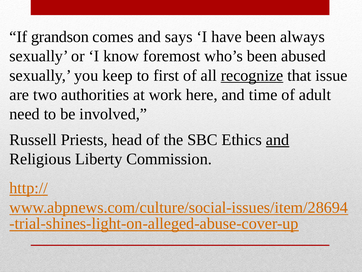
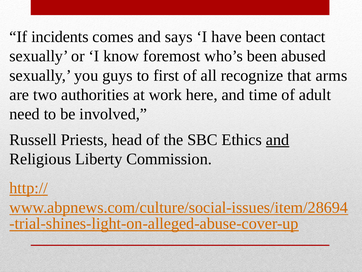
grandson: grandson -> incidents
always: always -> contact
keep: keep -> guys
recognize underline: present -> none
issue: issue -> arms
